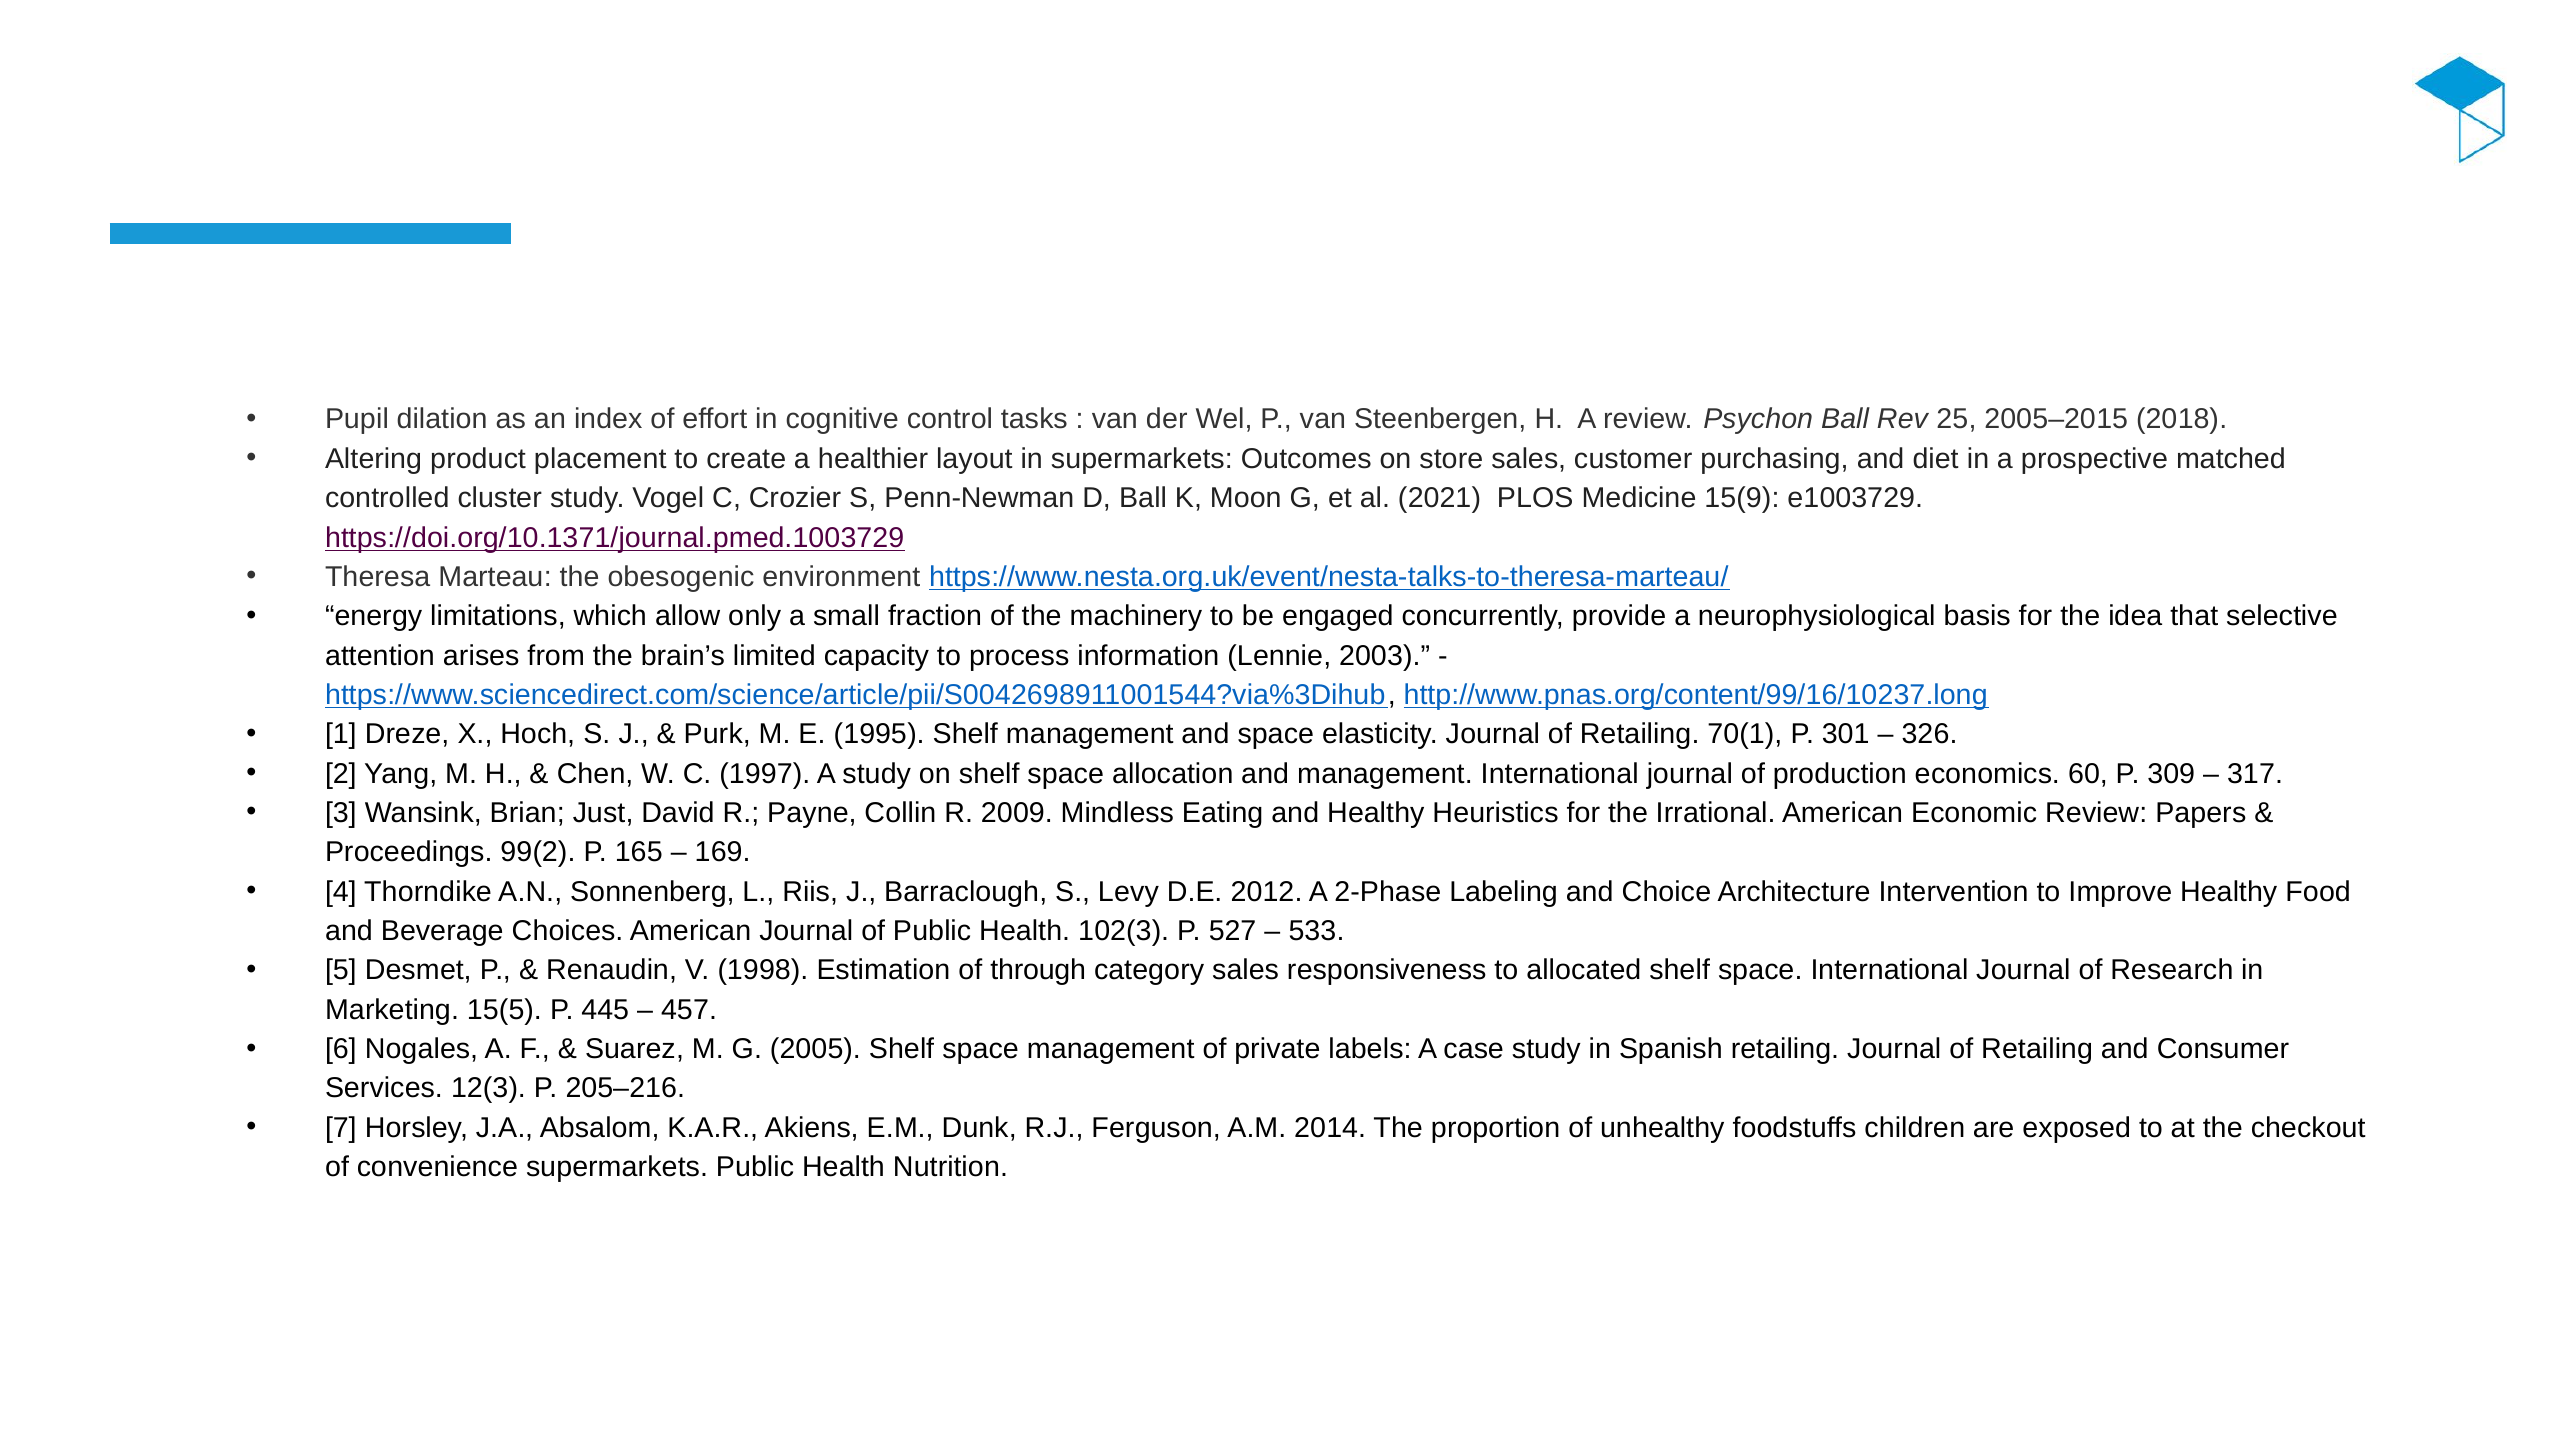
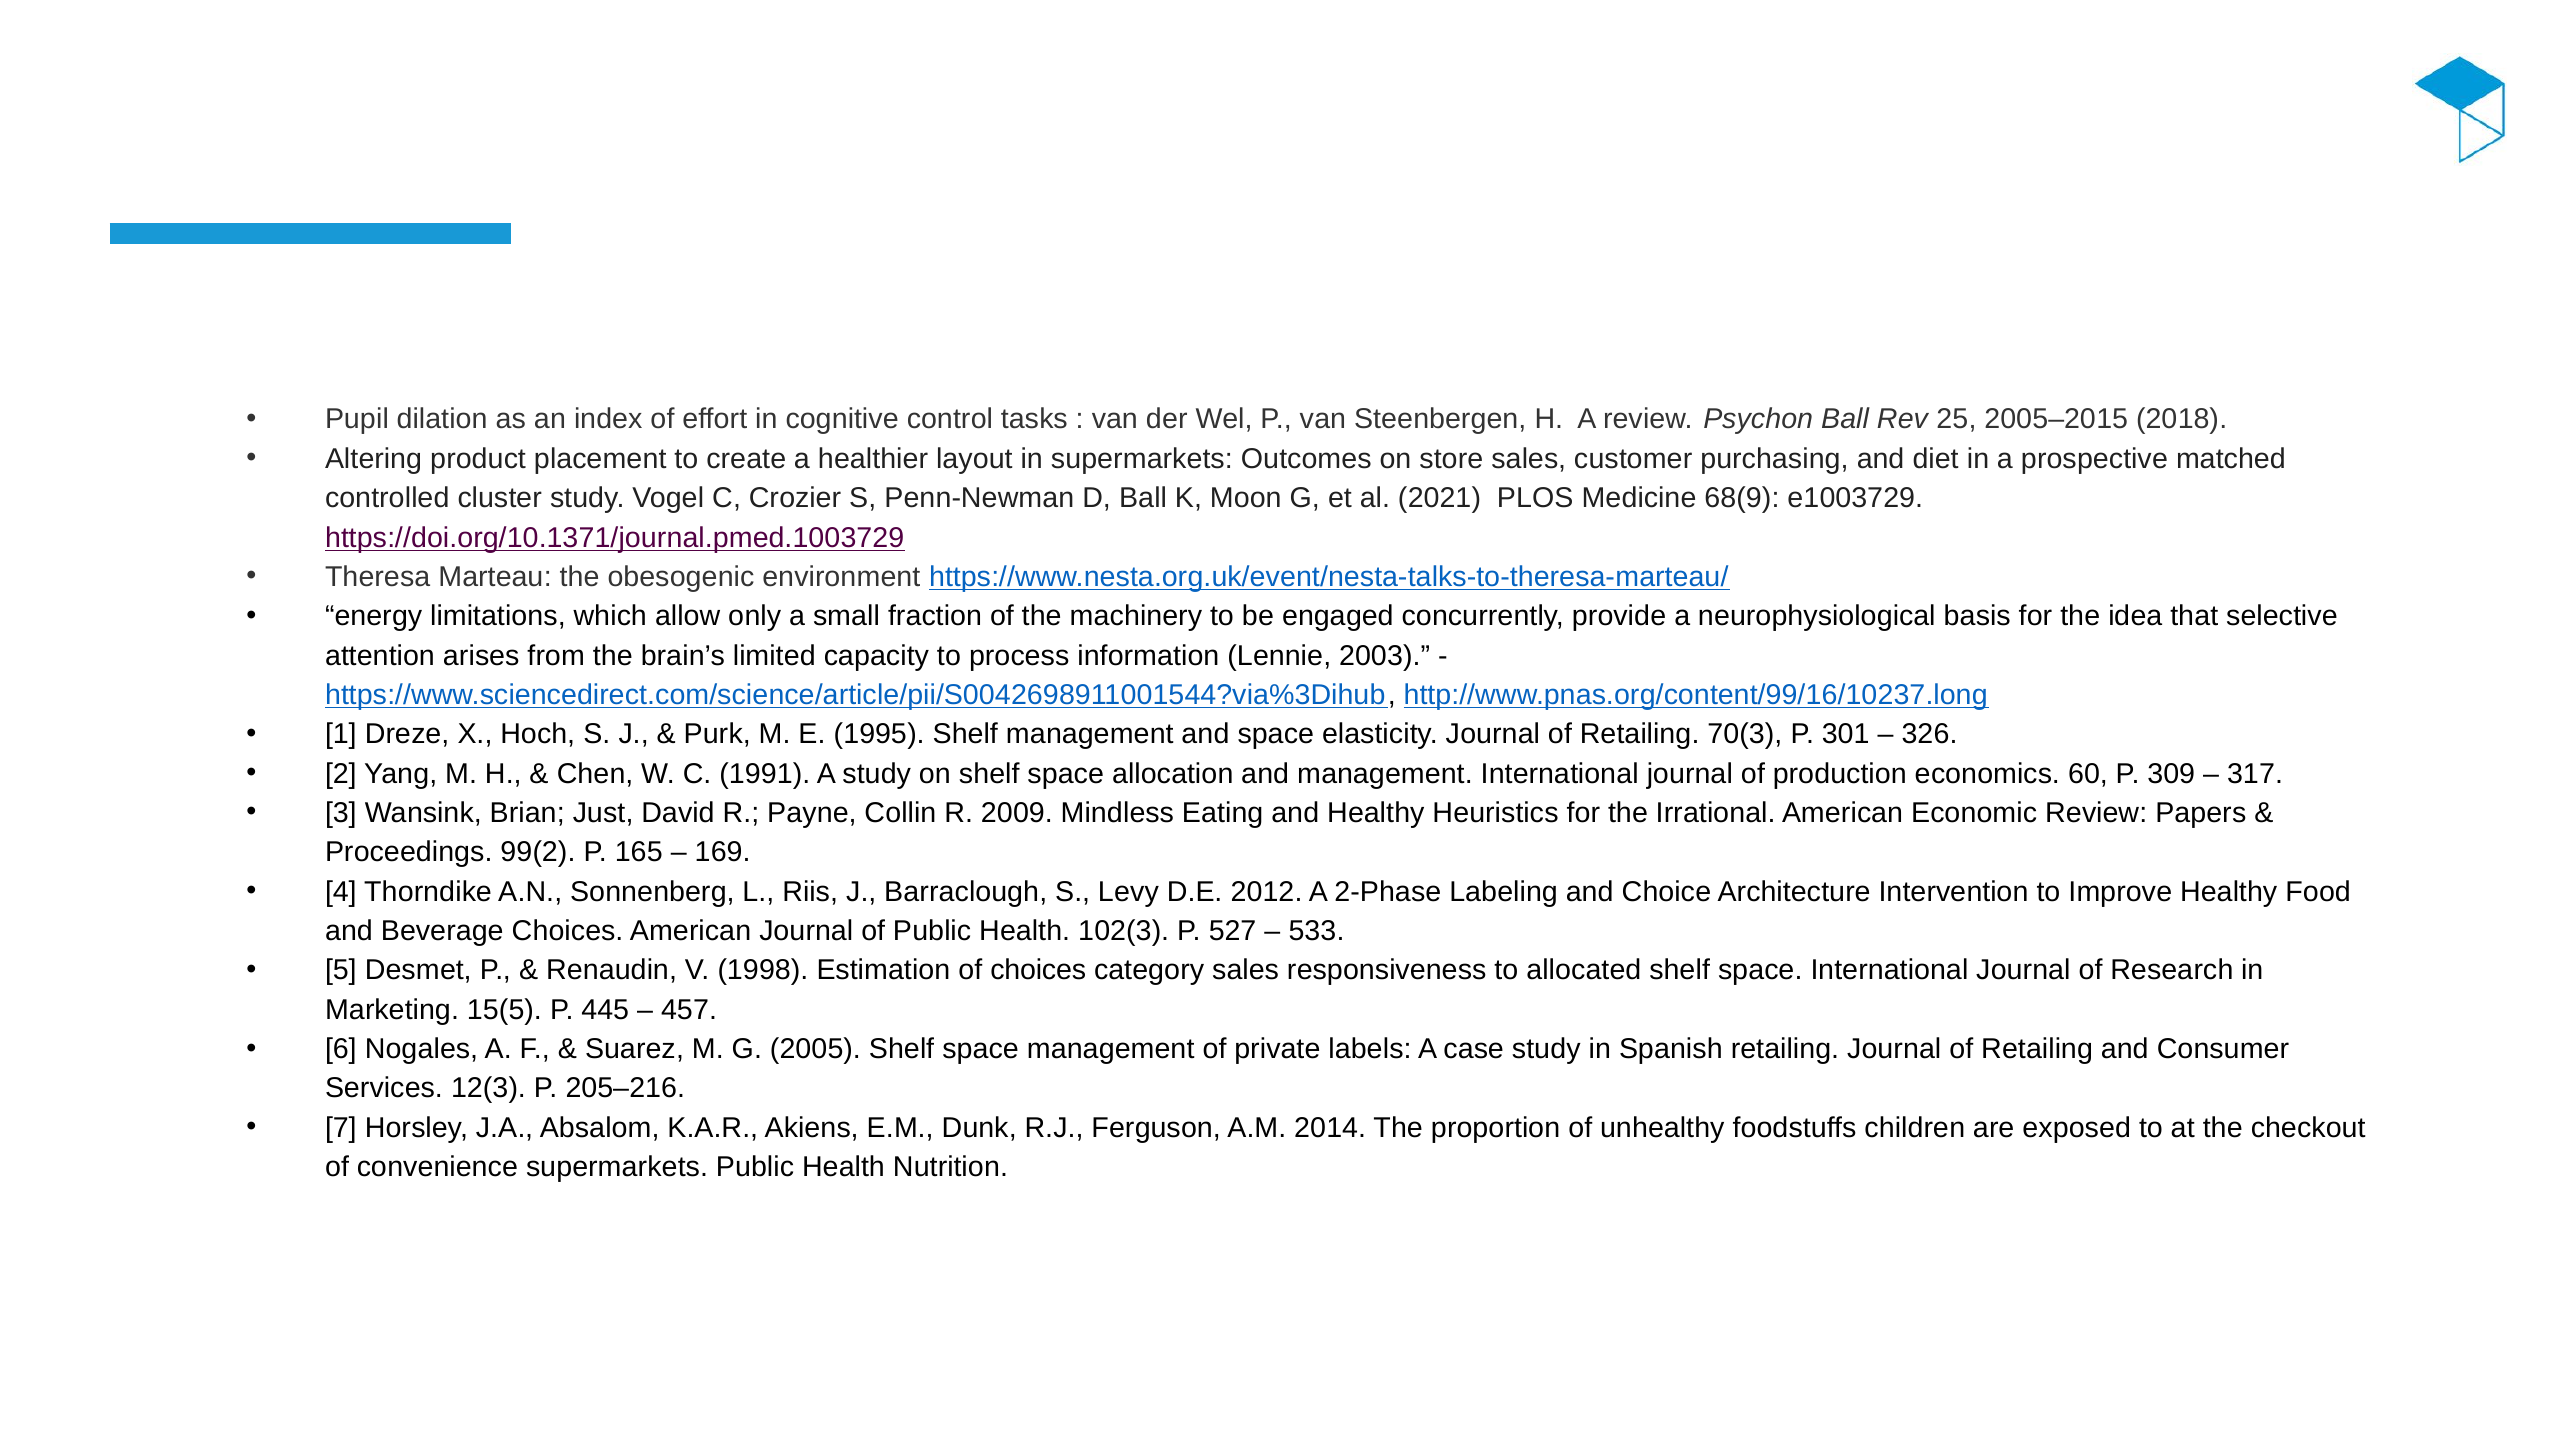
15(9: 15(9 -> 68(9
70(1: 70(1 -> 70(3
1997: 1997 -> 1991
of through: through -> choices
